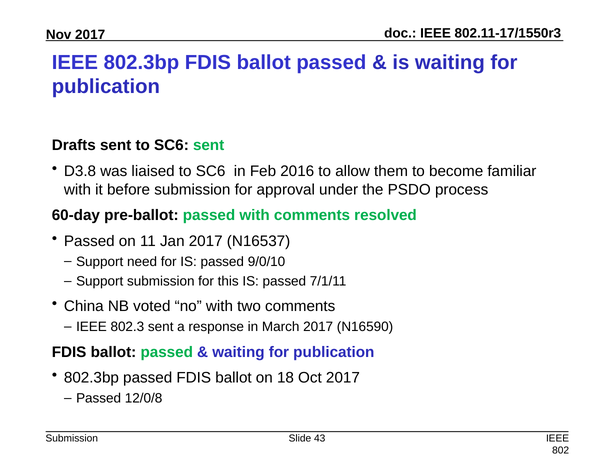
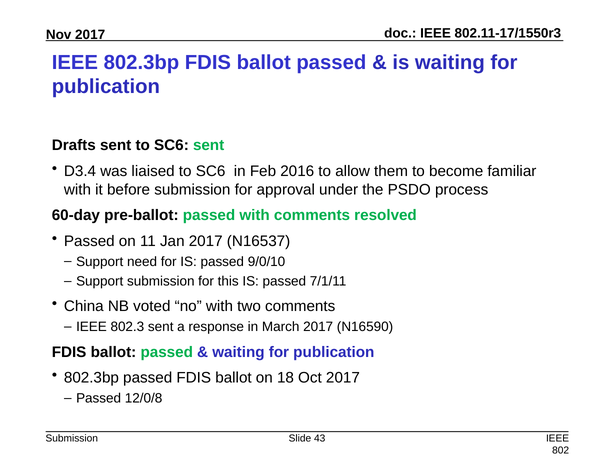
D3.8: D3.8 -> D3.4
